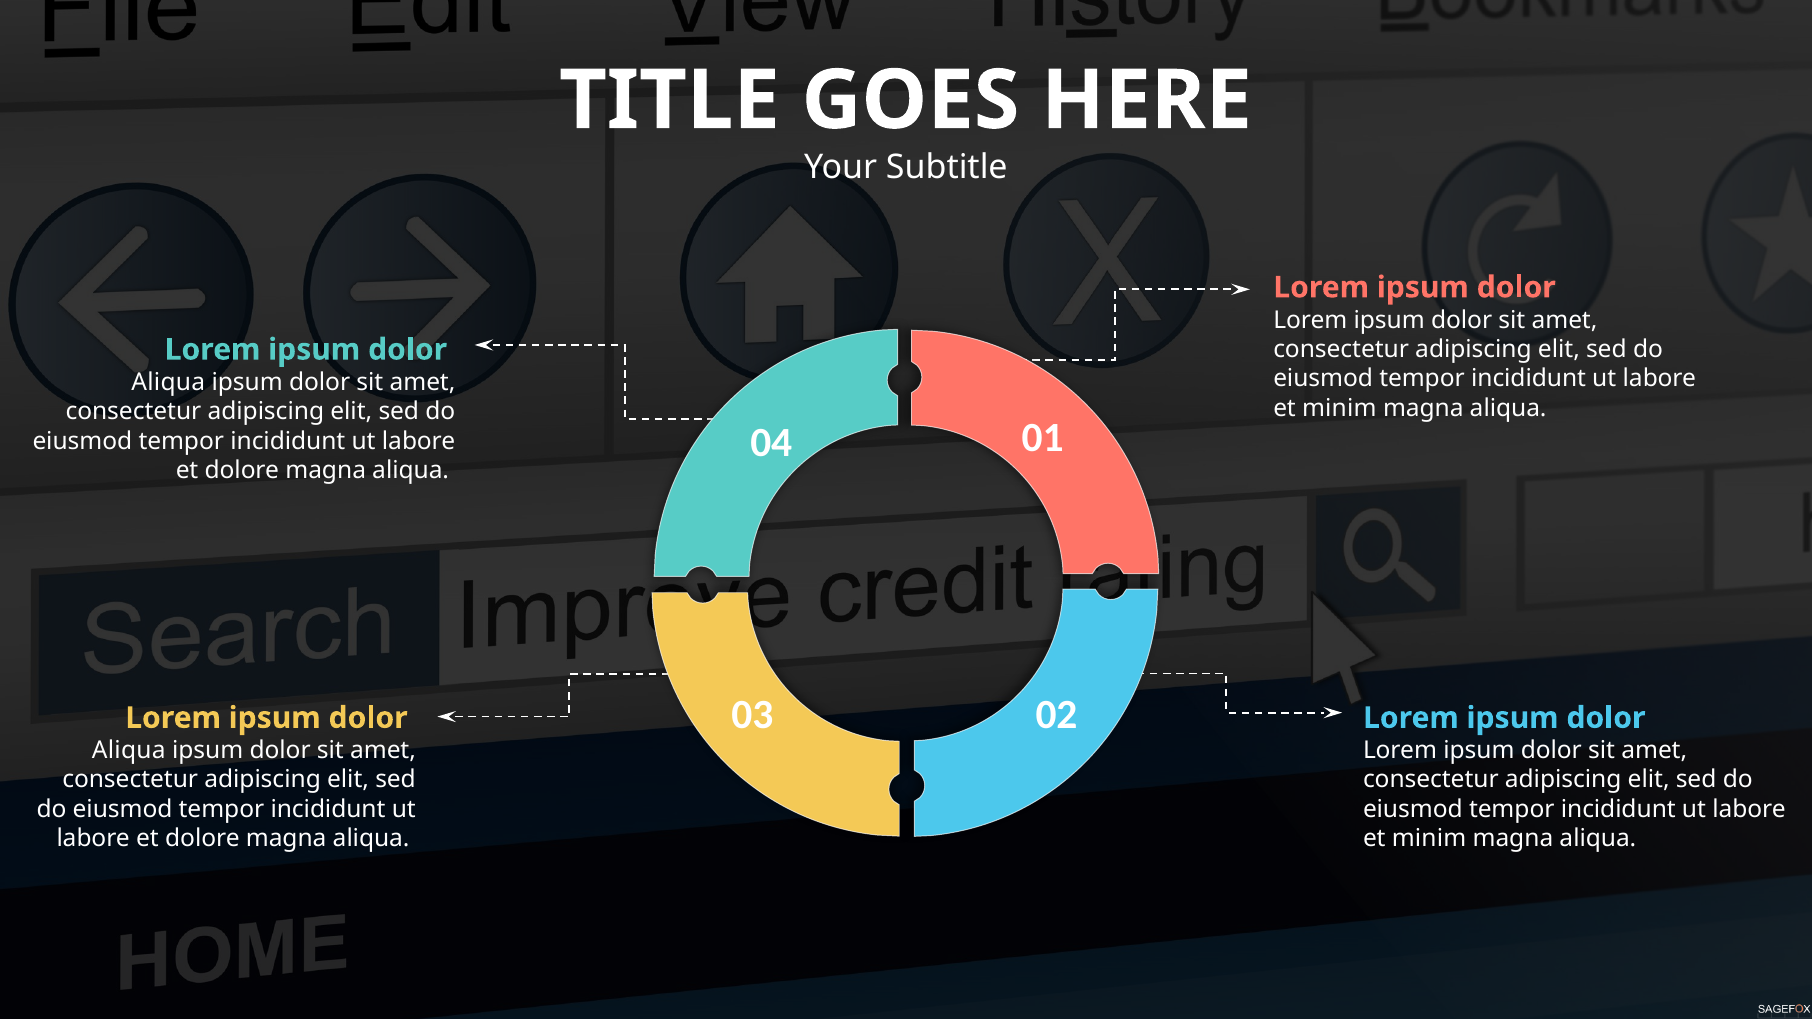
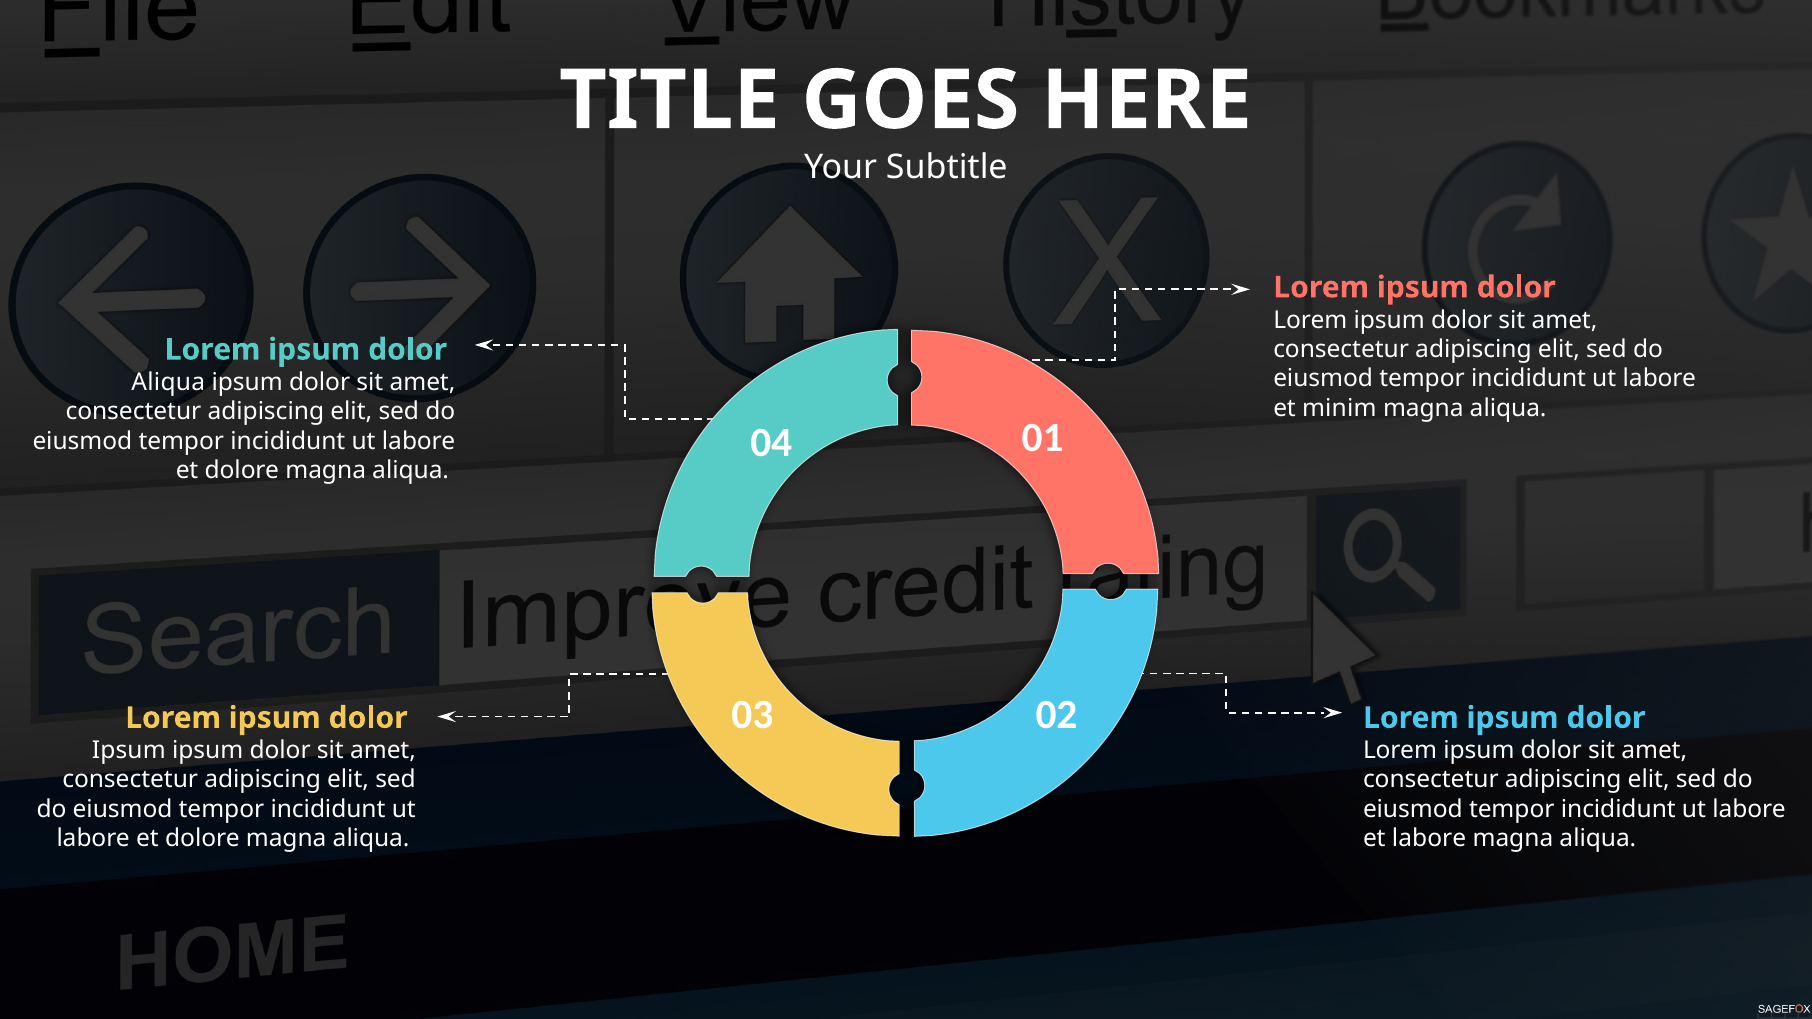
Aliqua at (129, 751): Aliqua -> Ipsum
minim at (1429, 839): minim -> labore
